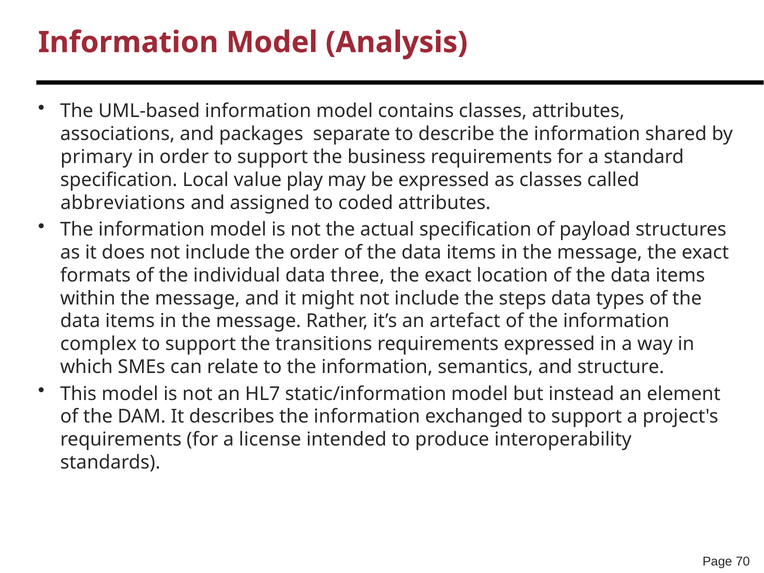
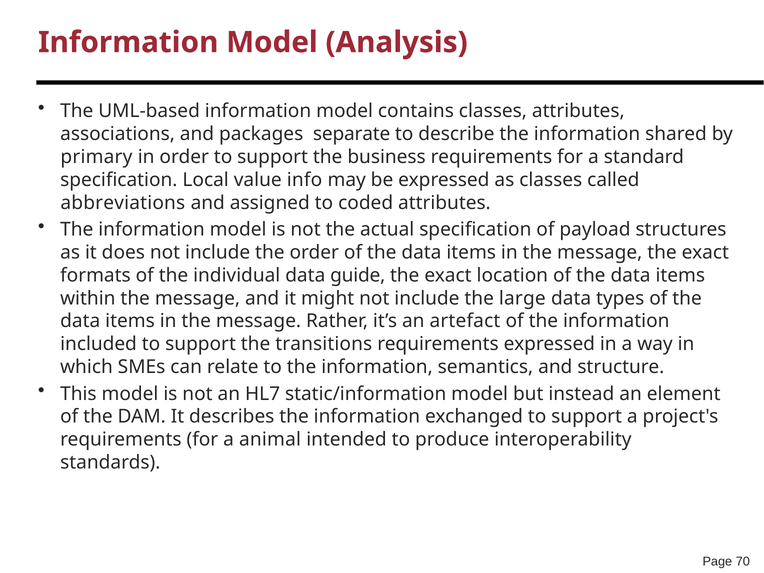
play: play -> info
three: three -> guide
steps: steps -> large
complex: complex -> included
license: license -> animal
